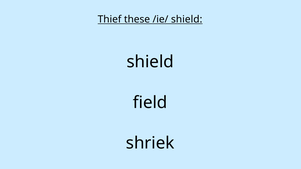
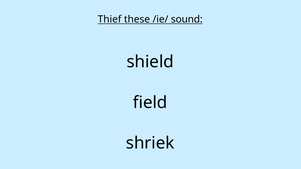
/ie/ shield: shield -> sound
